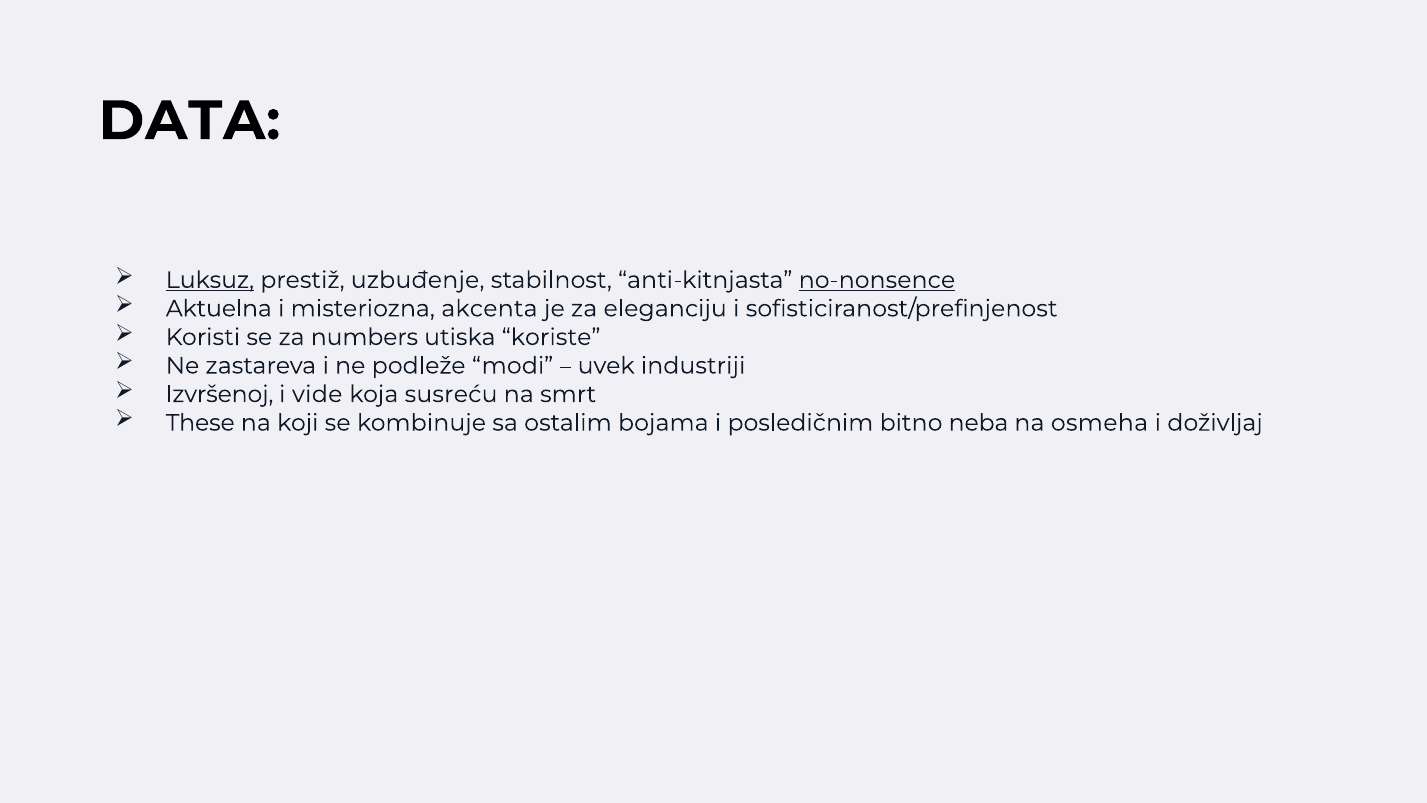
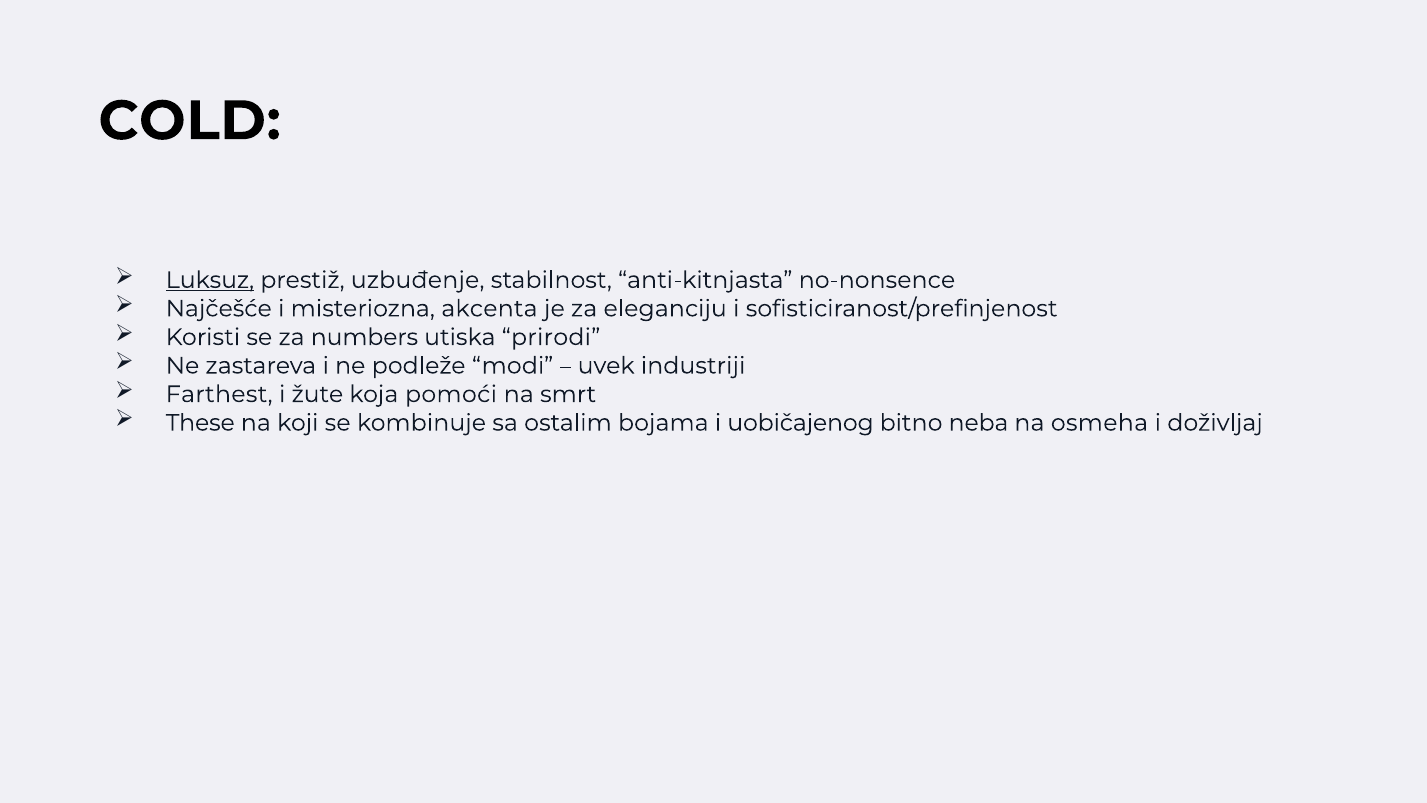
DATA: DATA -> COLD
no-nonsence underline: present -> none
Aktuelna: Aktuelna -> Najčešće
koriste: koriste -> prirodi
Izvršenoj: Izvršenoj -> Farthest
vide: vide -> žute
susreću: susreću -> pomoći
posledičnim: posledičnim -> uobičajenog
